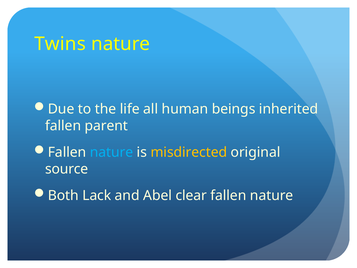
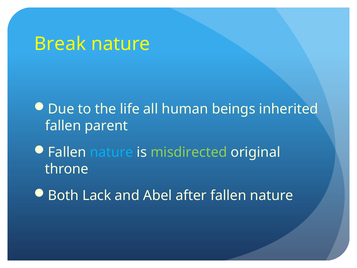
Twins: Twins -> Break
misdirected colour: yellow -> light green
source: source -> throne
clear: clear -> after
